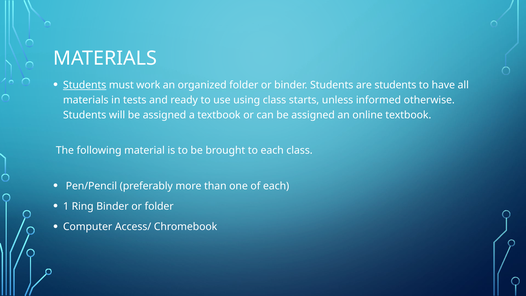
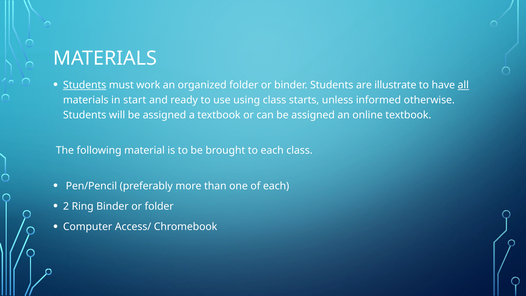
are students: students -> illustrate
all underline: none -> present
tests: tests -> start
1: 1 -> 2
